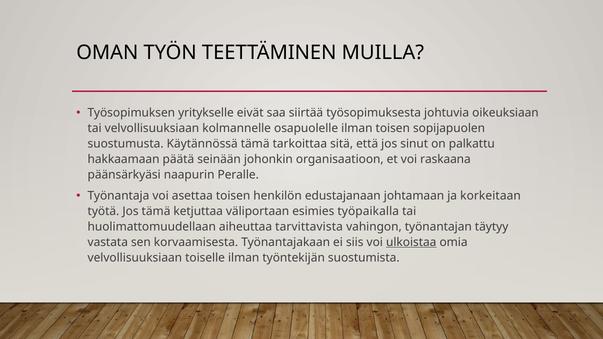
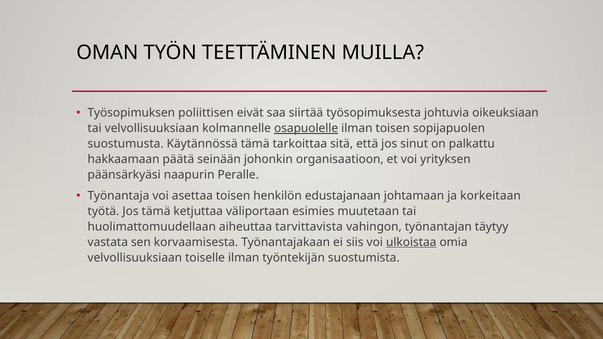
yritykselle: yritykselle -> poliittisen
osapuolelle underline: none -> present
raskaana: raskaana -> yrityksen
työpaikalla: työpaikalla -> muutetaan
